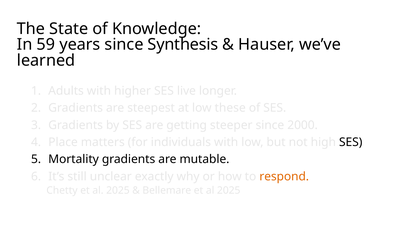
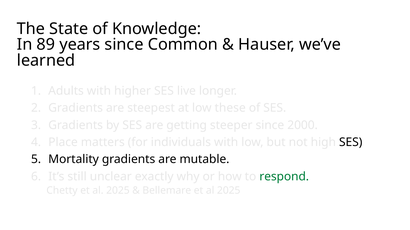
59: 59 -> 89
Synthesis: Synthesis -> Common
respond colour: orange -> green
